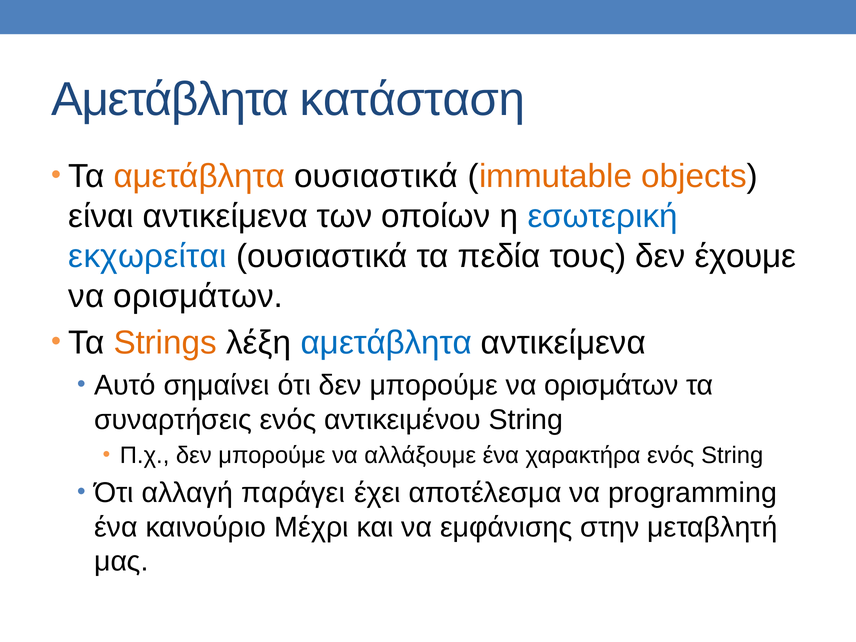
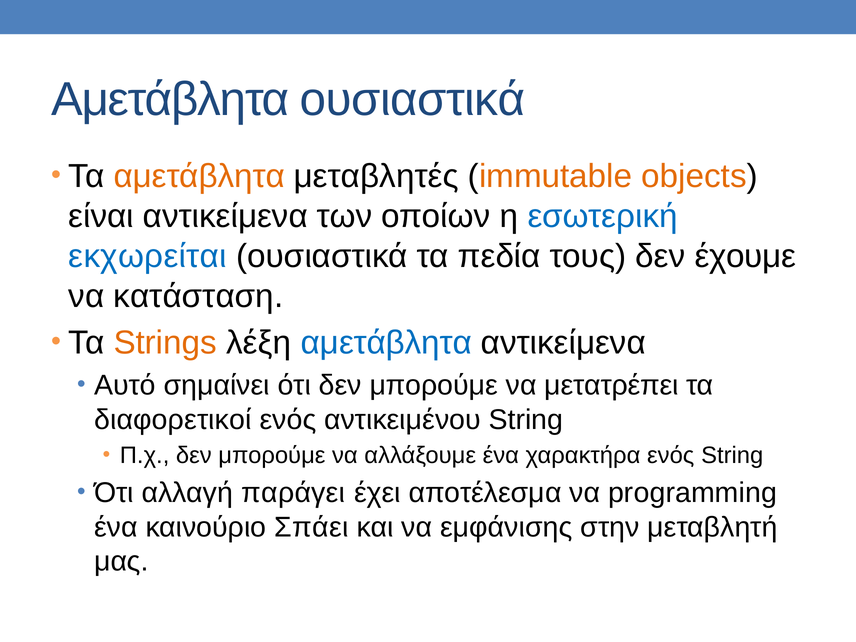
Αμετάβλητα κατάσταση: κατάσταση -> ουσιαστικά
αμετάβλητα ουσιαστικά: ουσιαστικά -> μεταβλητές
ορισμάτων at (198, 296): ορισμάτων -> κατάσταση
μπορούμε να ορισμάτων: ορισμάτων -> μετατρέπει
συναρτήσεις: συναρτήσεις -> διαφορετικοί
Μέχρι: Μέχρι -> Σπάει
